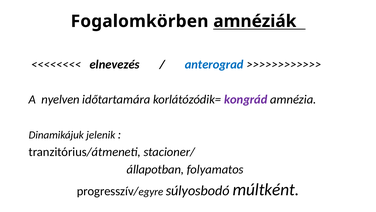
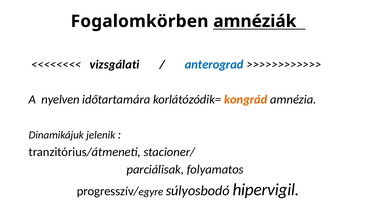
elnevezés: elnevezés -> vizsgálati
kongrád colour: purple -> orange
állapotban: állapotban -> parciálisak
múltként: múltként -> hipervigil
